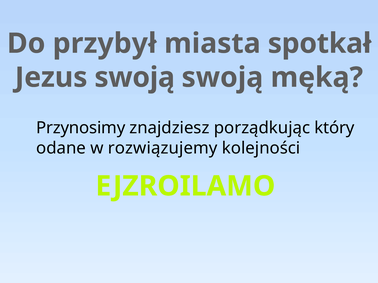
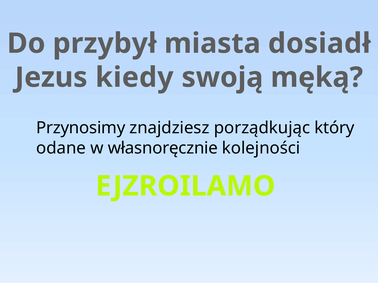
spotkał: spotkał -> dosiadł
Jezus swoją: swoją -> kiedy
rozwiązujemy: rozwiązujemy -> własnoręcznie
